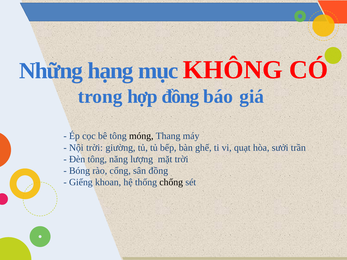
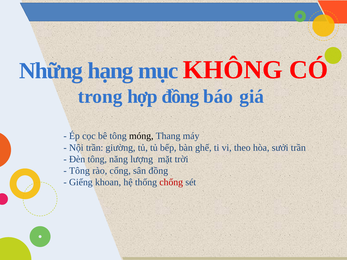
Nội trời: trời -> trần
quạt: quạt -> theo
Bóng at (80, 171): Bóng -> Tông
chống colour: black -> red
